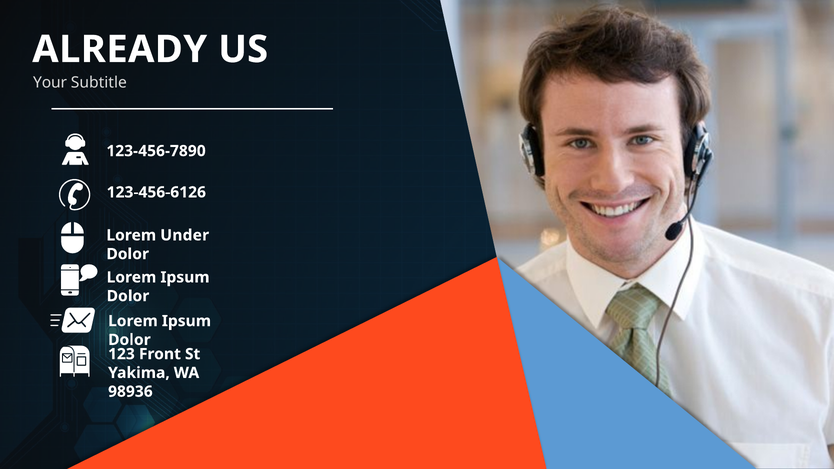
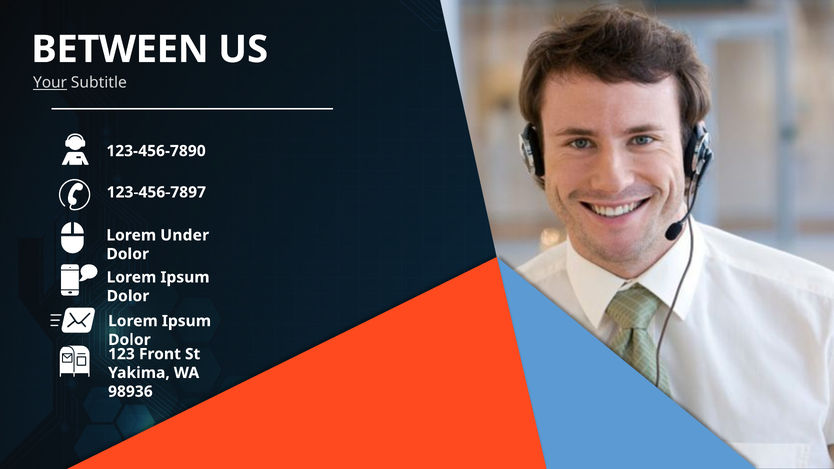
ALREADY: ALREADY -> BETWEEN
Your underline: none -> present
123-456-6126: 123-456-6126 -> 123-456-7897
